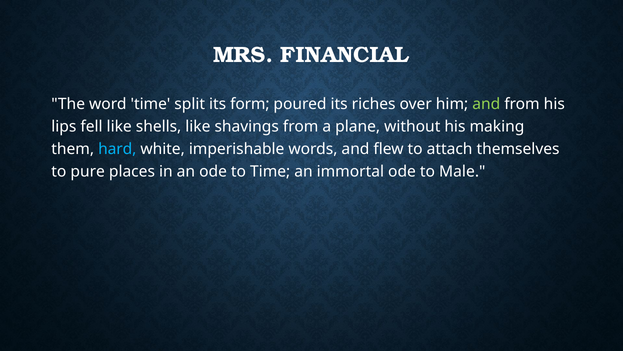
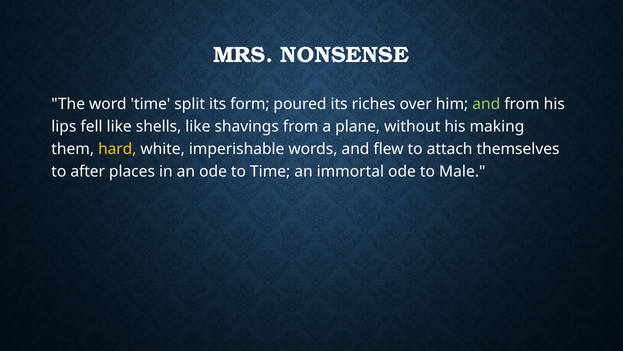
FINANCIAL: FINANCIAL -> NONSENSE
hard colour: light blue -> yellow
pure: pure -> after
